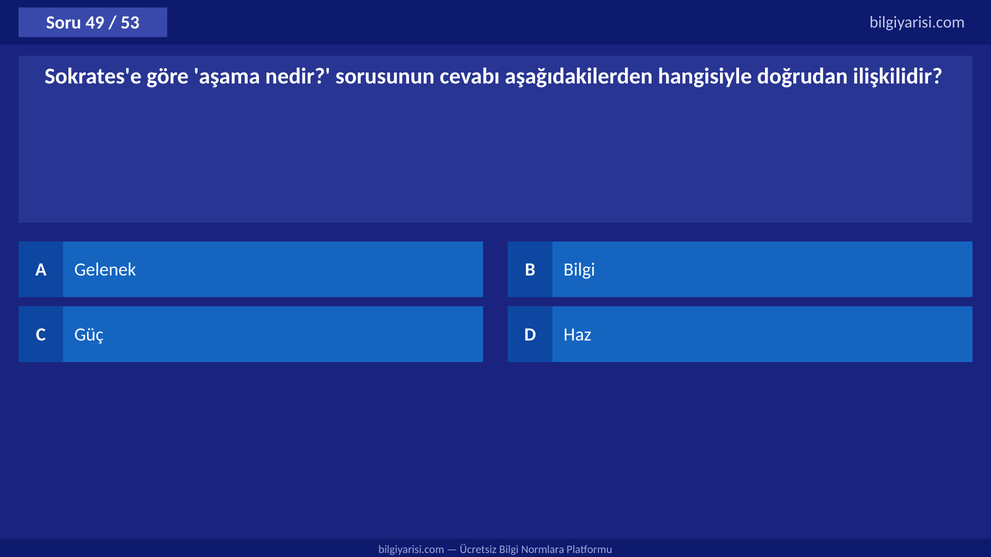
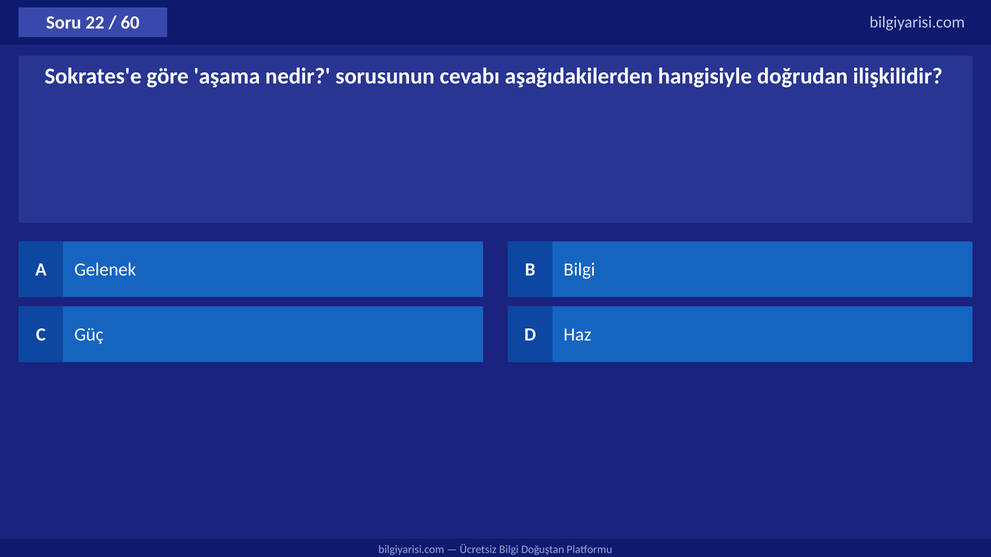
49: 49 -> 22
53: 53 -> 60
Normlara: Normlara -> Doğuştan
